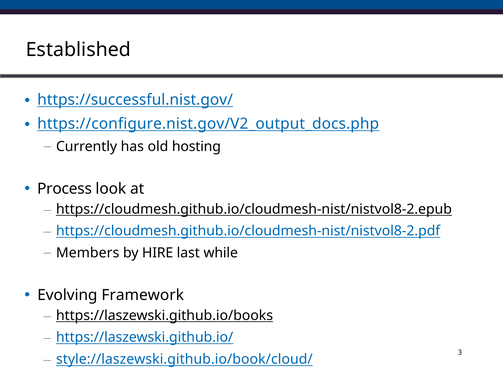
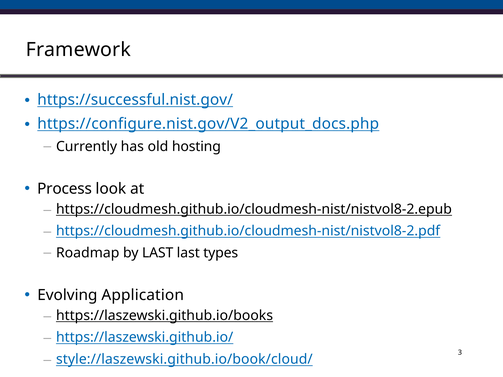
Established: Established -> Framework
Members: Members -> Roadmap
by HIRE: HIRE -> LAST
while: while -> types
Framework: Framework -> Application
